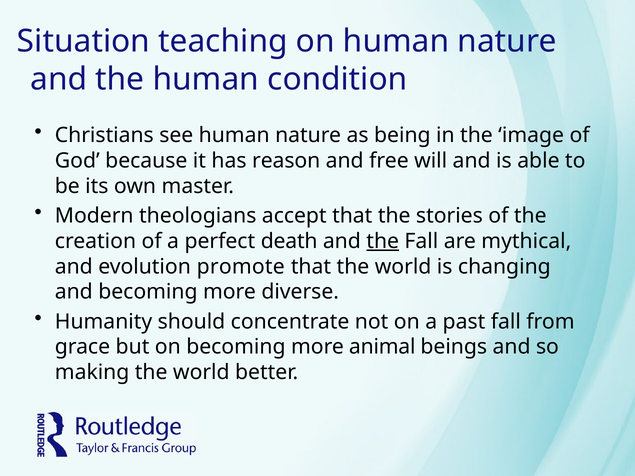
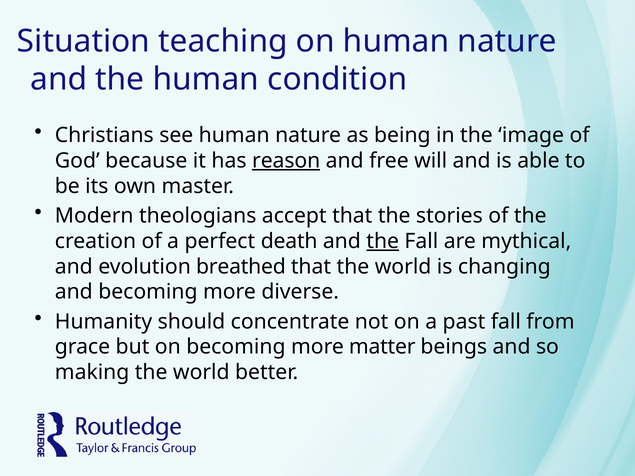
reason underline: none -> present
promote: promote -> breathed
animal: animal -> matter
